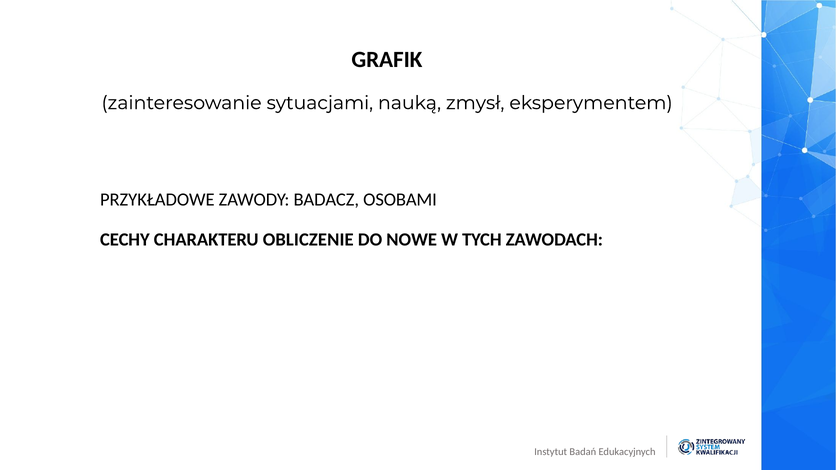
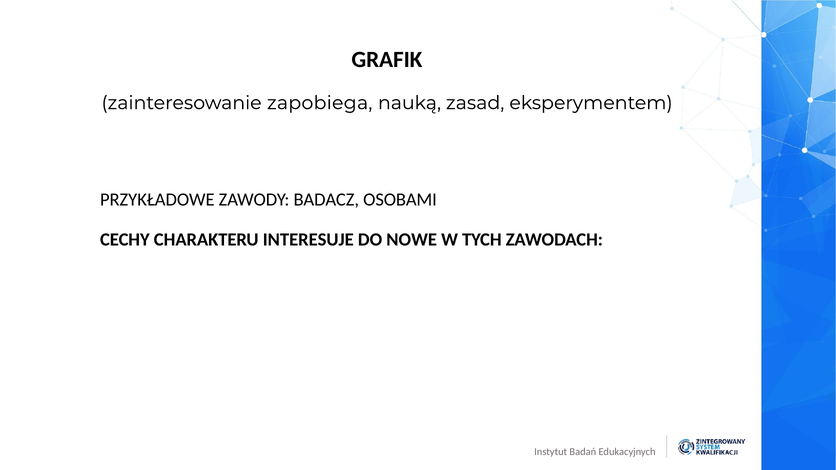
sytuacjami: sytuacjami -> zapobiega
zmysł: zmysł -> zasad
OBLICZENIE: OBLICZENIE -> INTERESUJE
